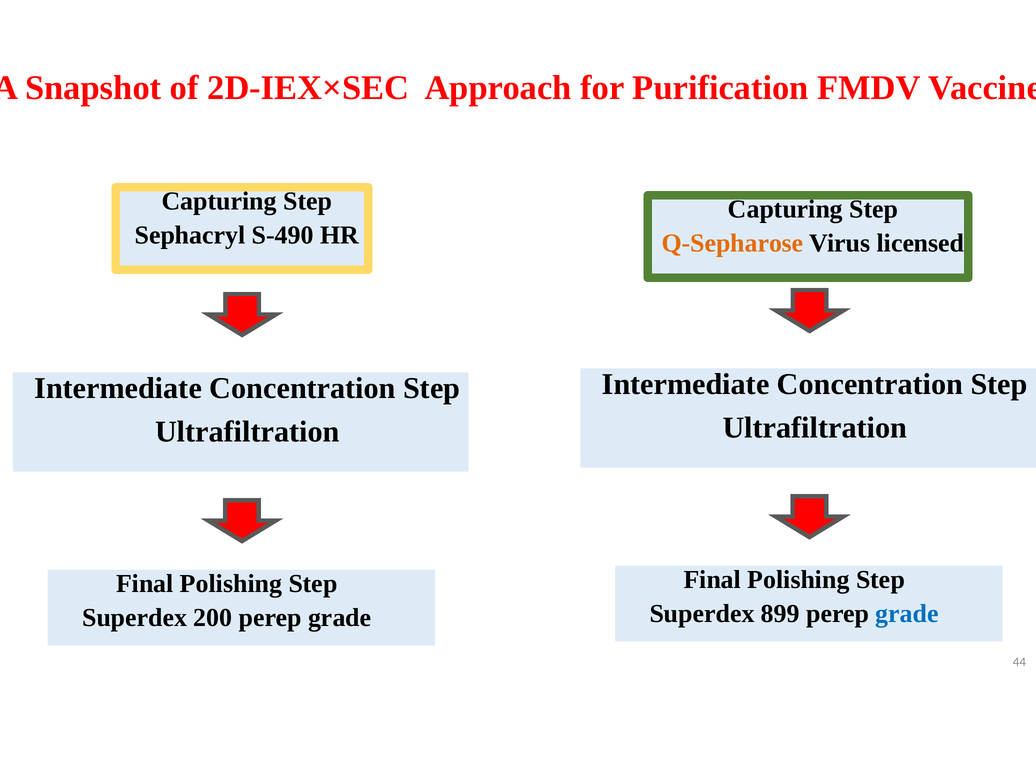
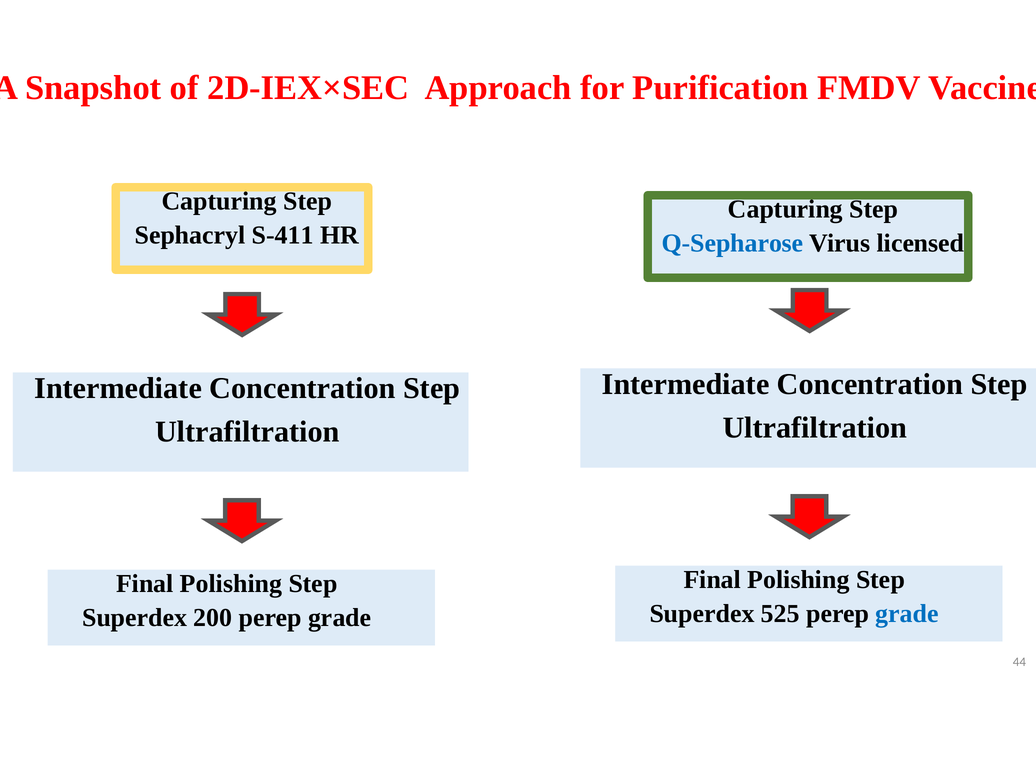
S-490: S-490 -> S-411
Q-Sepharose colour: orange -> blue
899: 899 -> 525
